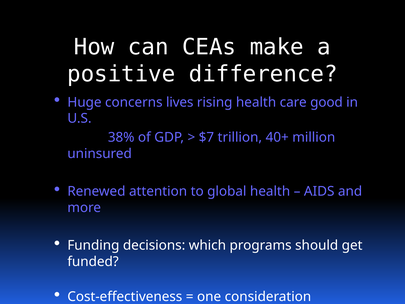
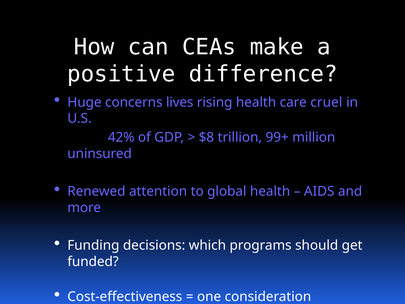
good: good -> cruel
38%: 38% -> 42%
$7: $7 -> $8
40+: 40+ -> 99+
